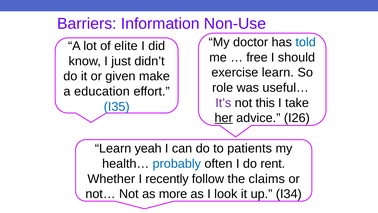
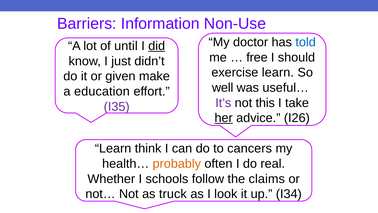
elite: elite -> until
did underline: none -> present
role: role -> well
I35 colour: blue -> purple
yeah: yeah -> think
patients: patients -> cancers
probably colour: blue -> orange
rent: rent -> real
recently: recently -> schools
more: more -> truck
